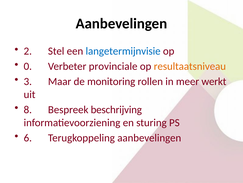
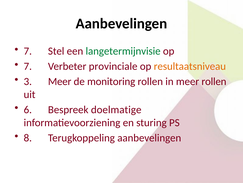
2 at (28, 51): 2 -> 7
langetermijnvisie colour: blue -> green
0 at (28, 66): 0 -> 7
3 Maar: Maar -> Meer
meer werkt: werkt -> rollen
8: 8 -> 6
beschrijving: beschrijving -> doelmatige
6: 6 -> 8
